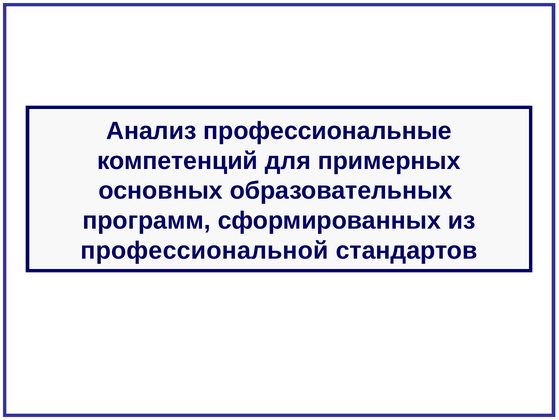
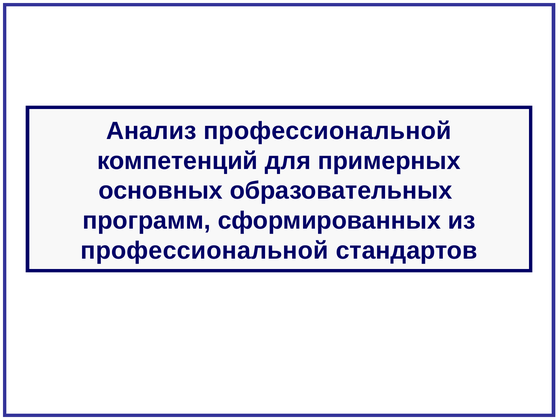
Анализ профессиональные: профессиональные -> профессиональной
